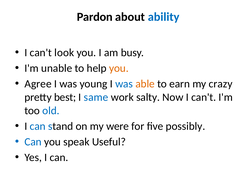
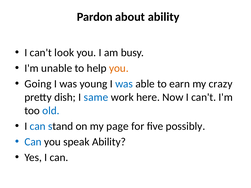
ability at (164, 17) colour: blue -> black
Agree: Agree -> Going
able colour: orange -> black
best: best -> dish
salty: salty -> here
were: were -> page
speak Useful: Useful -> Ability
